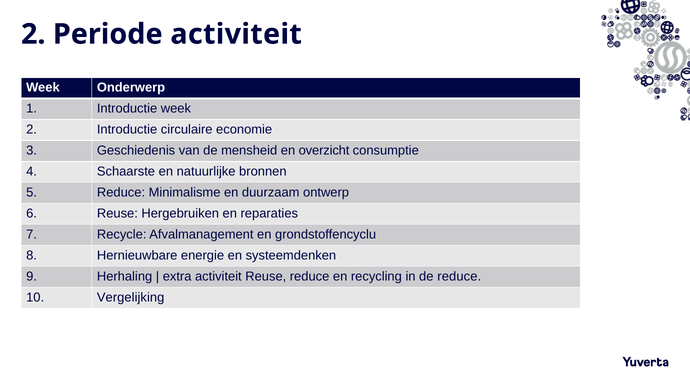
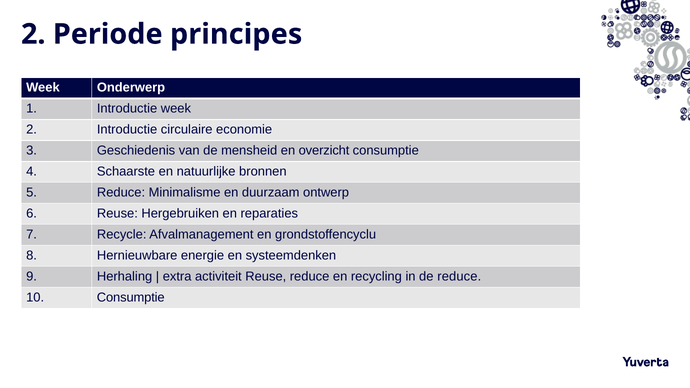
Periode activiteit: activiteit -> principes
10 Vergelijking: Vergelijking -> Consumptie
